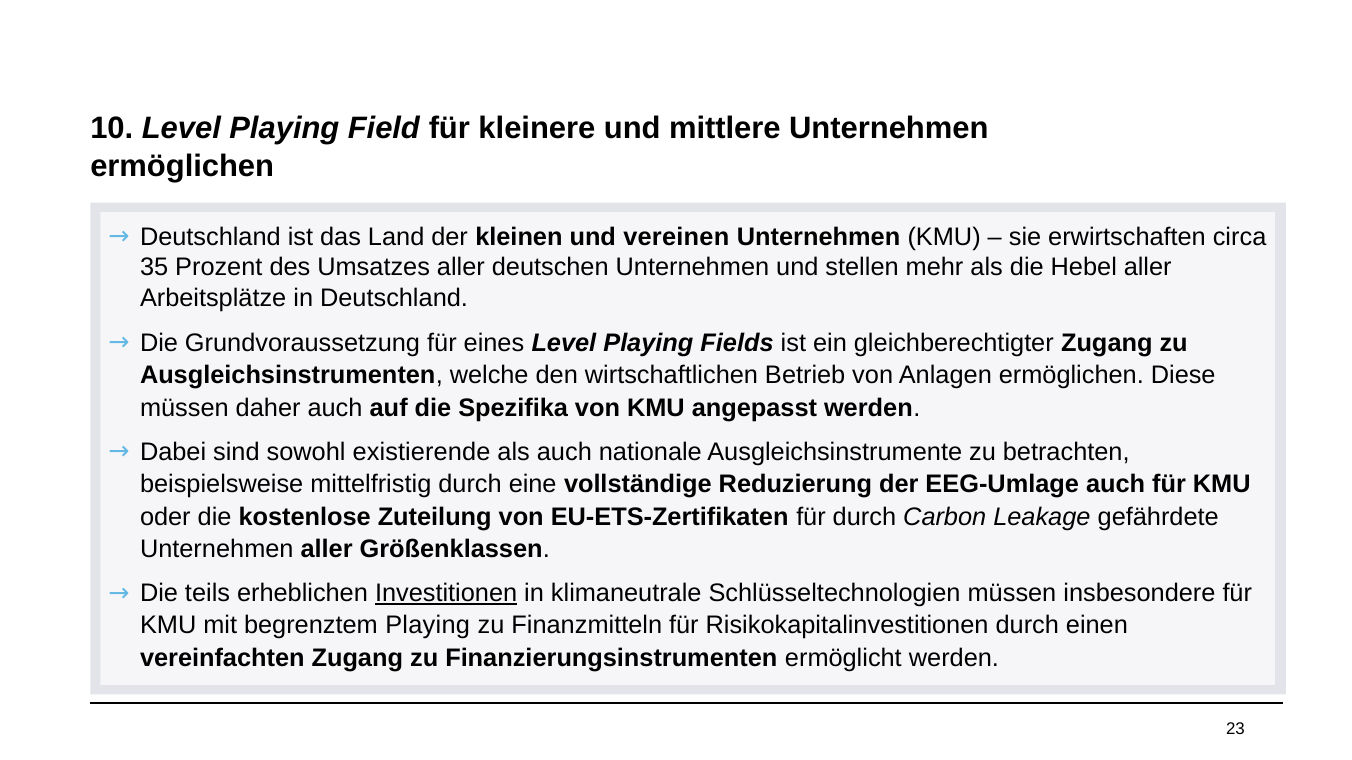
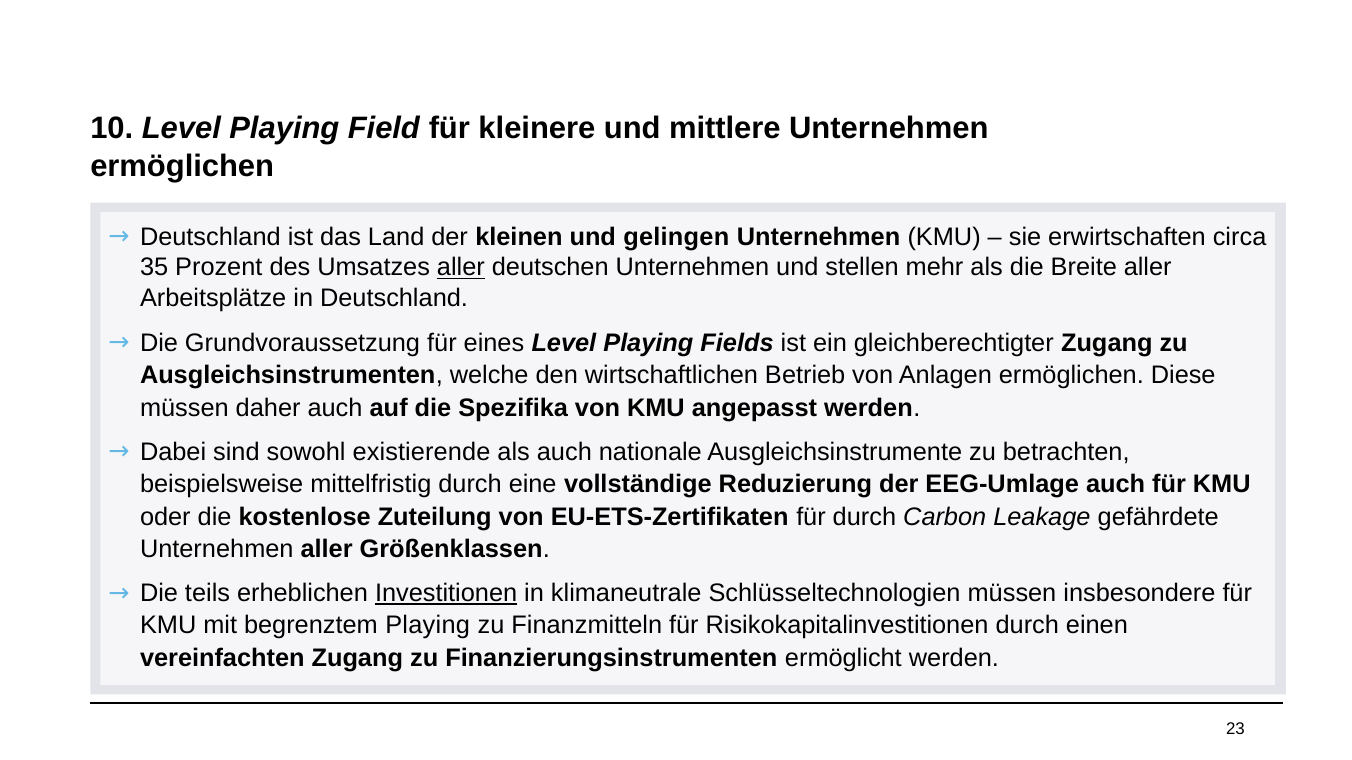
vereinen: vereinen -> gelingen
aller at (461, 268) underline: none -> present
Hebel: Hebel -> Breite
